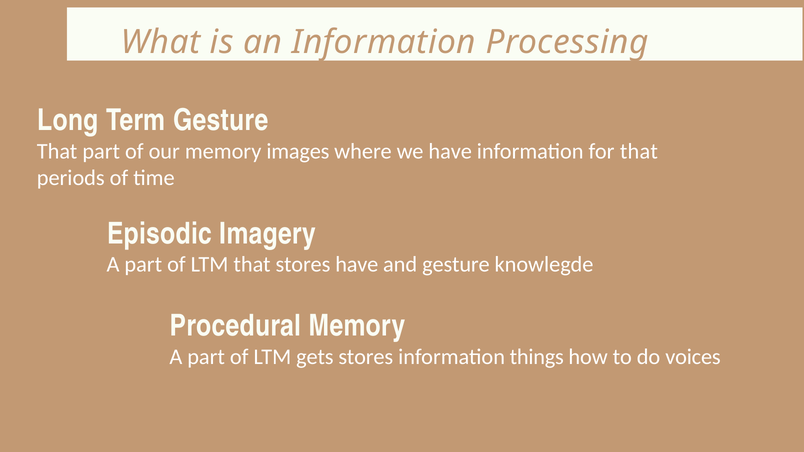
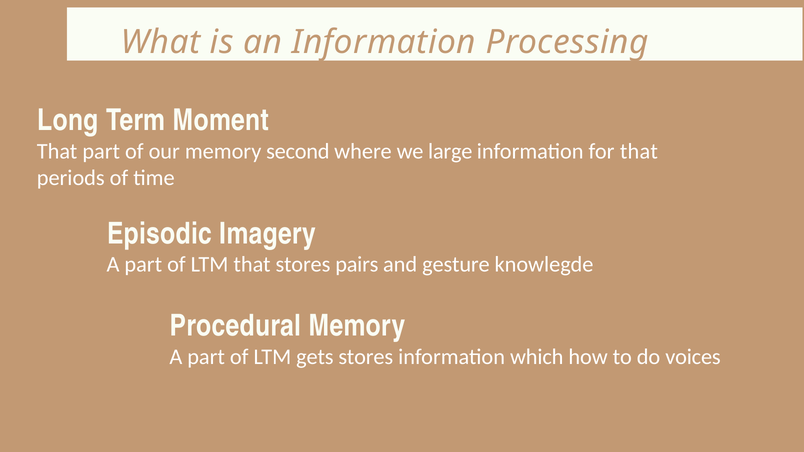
Term Gesture: Gesture -> Moment
images: images -> second
we have: have -> large
stores have: have -> pairs
things: things -> which
